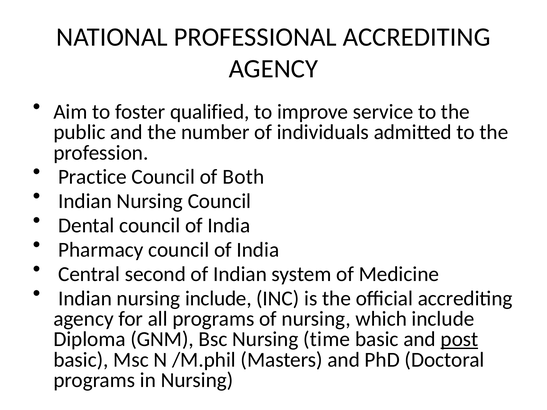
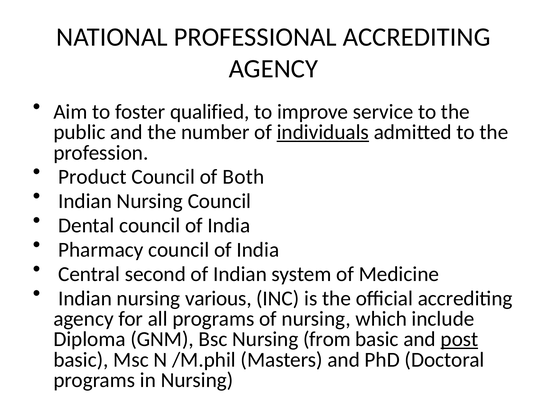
individuals underline: none -> present
Practice: Practice -> Product
nursing include: include -> various
time: time -> from
